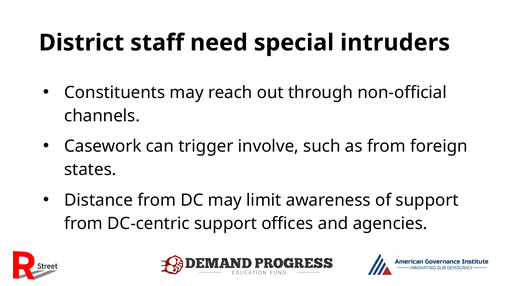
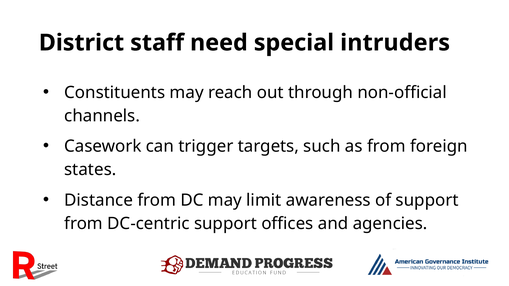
involve: involve -> targets
